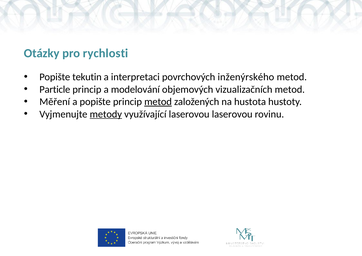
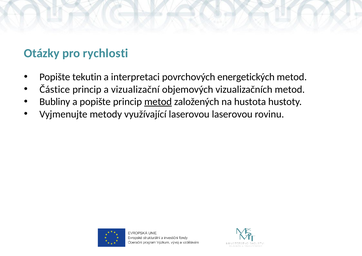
inženýrského: inženýrského -> energetických
Particle: Particle -> Částice
modelování: modelování -> vizualizační
Měření: Měření -> Bubliny
metody underline: present -> none
